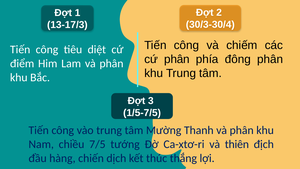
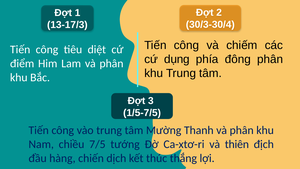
cứ phân: phân -> dụng
